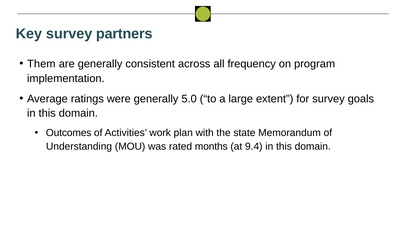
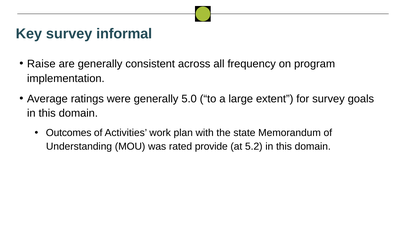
partners: partners -> informal
Them: Them -> Raise
months: months -> provide
9.4: 9.4 -> 5.2
